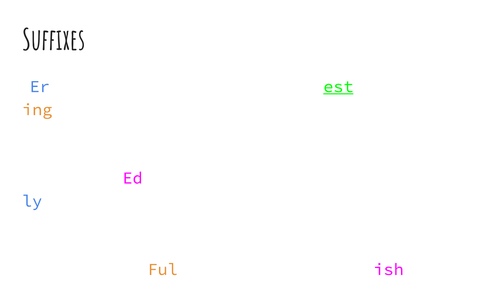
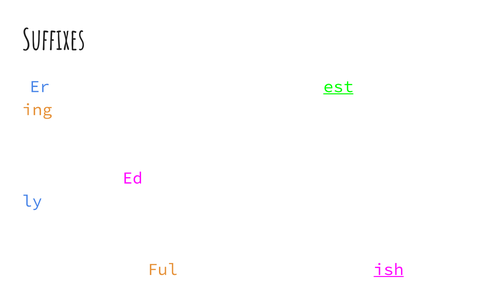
ish underline: none -> present
